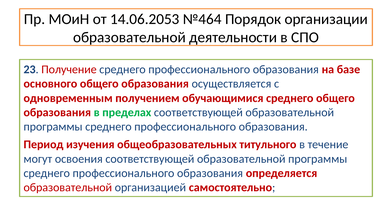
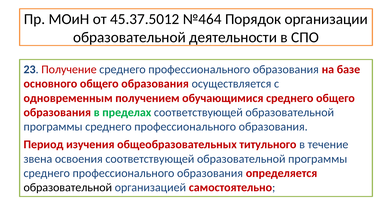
14.06.2053: 14.06.2053 -> 45.37.5012
могут: могут -> звена
образовательной at (68, 188) colour: red -> black
